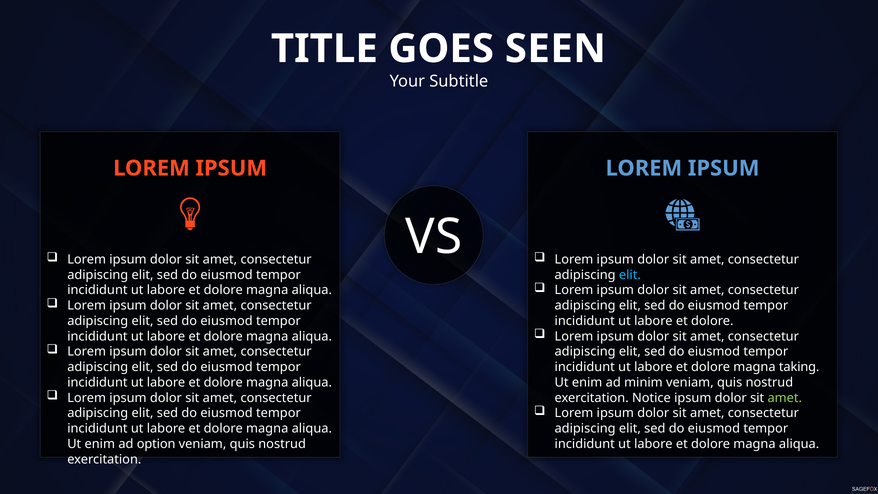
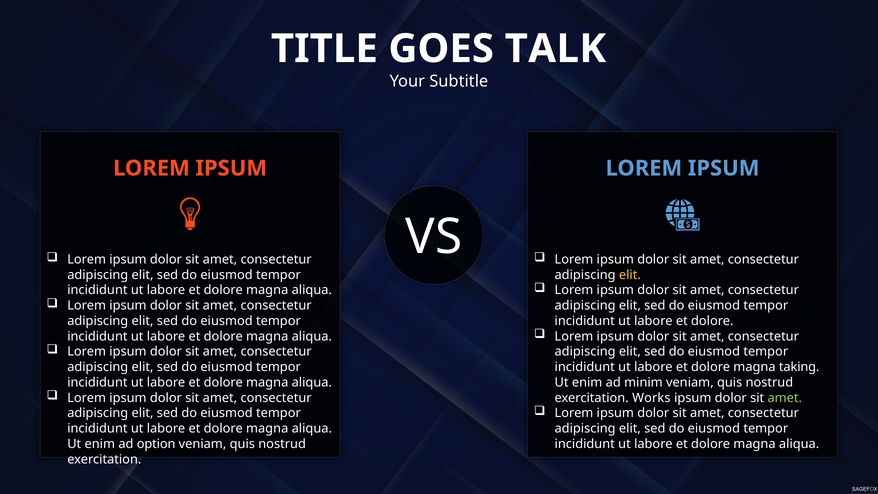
SEEN: SEEN -> TALK
elit at (630, 275) colour: light blue -> yellow
Notice: Notice -> Works
